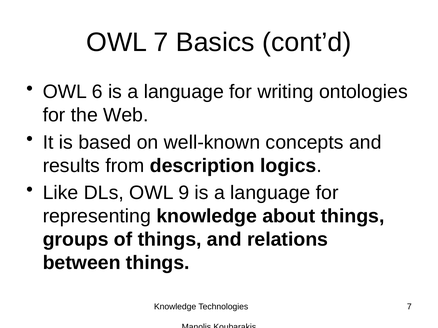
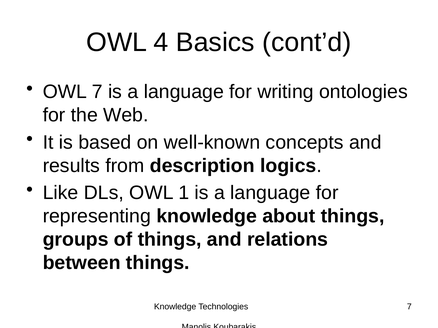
OWL 7: 7 -> 4
OWL 6: 6 -> 7
9: 9 -> 1
